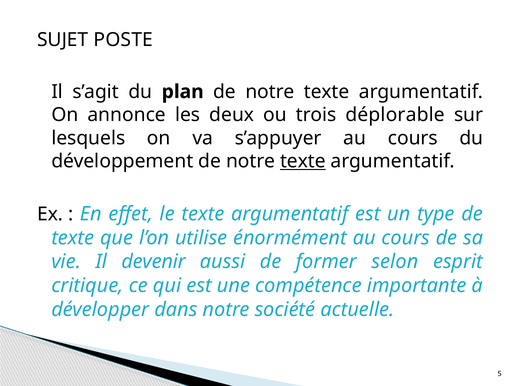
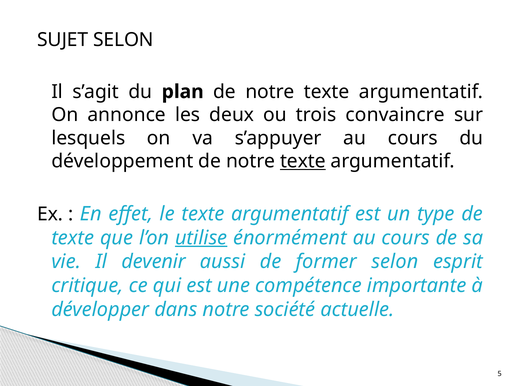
SUJET POSTE: POSTE -> SELON
déplorable: déplorable -> convaincre
utilise underline: none -> present
